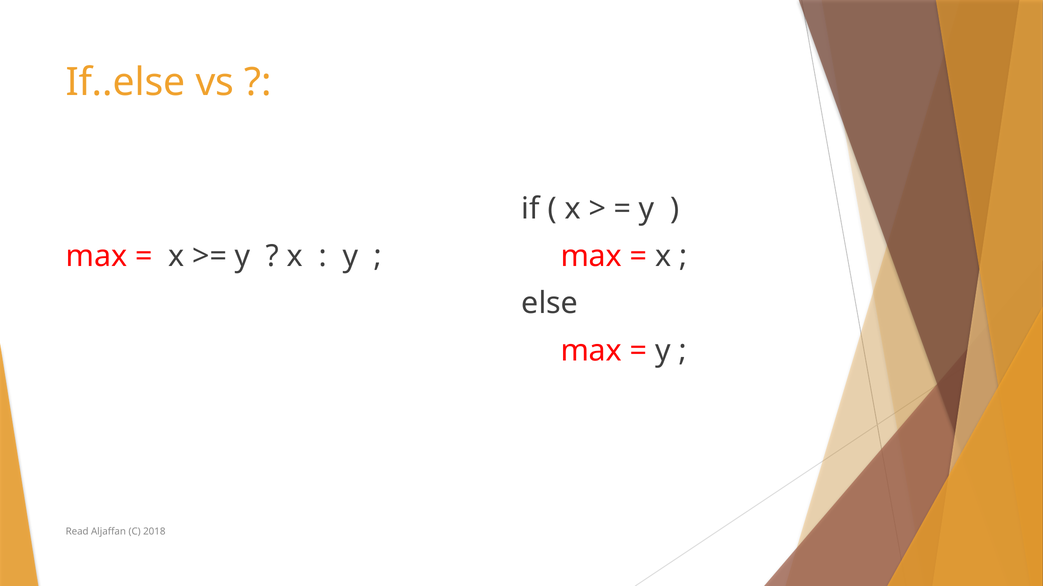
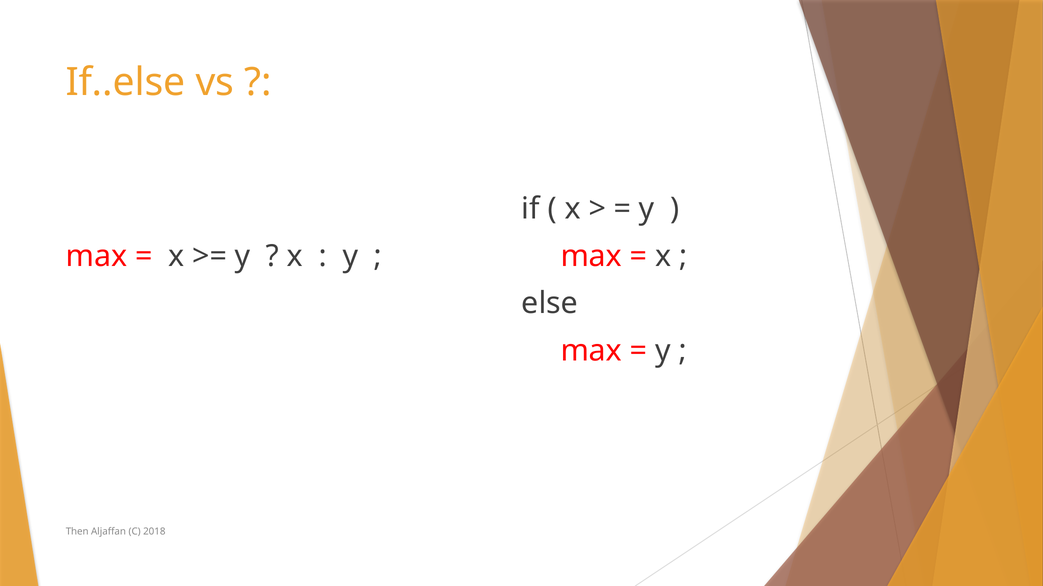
Read: Read -> Then
